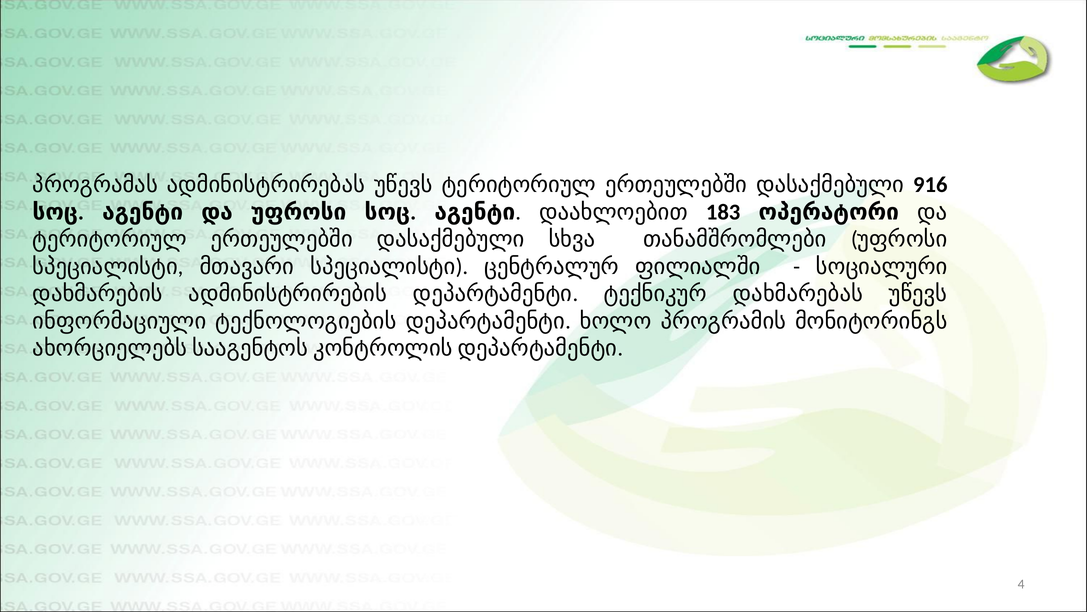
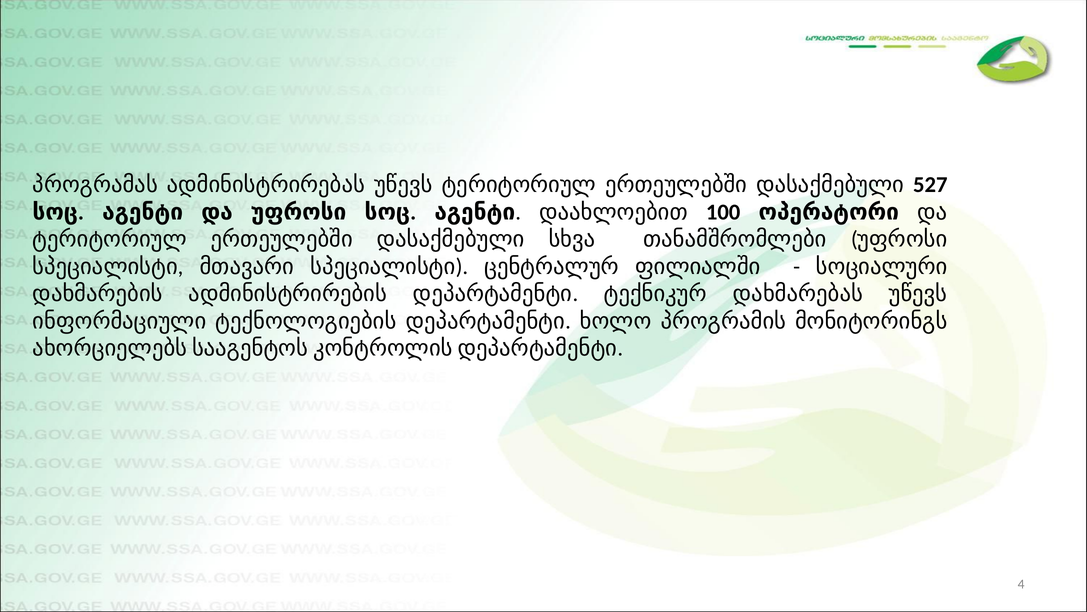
916: 916 -> 527
183: 183 -> 100
